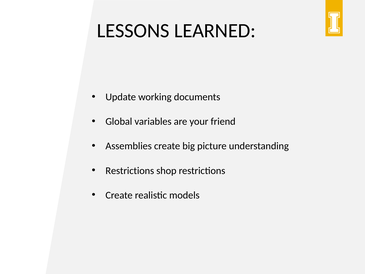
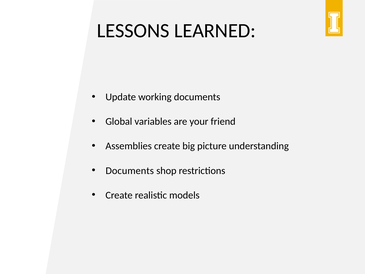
Restrictions at (130, 170): Restrictions -> Documents
